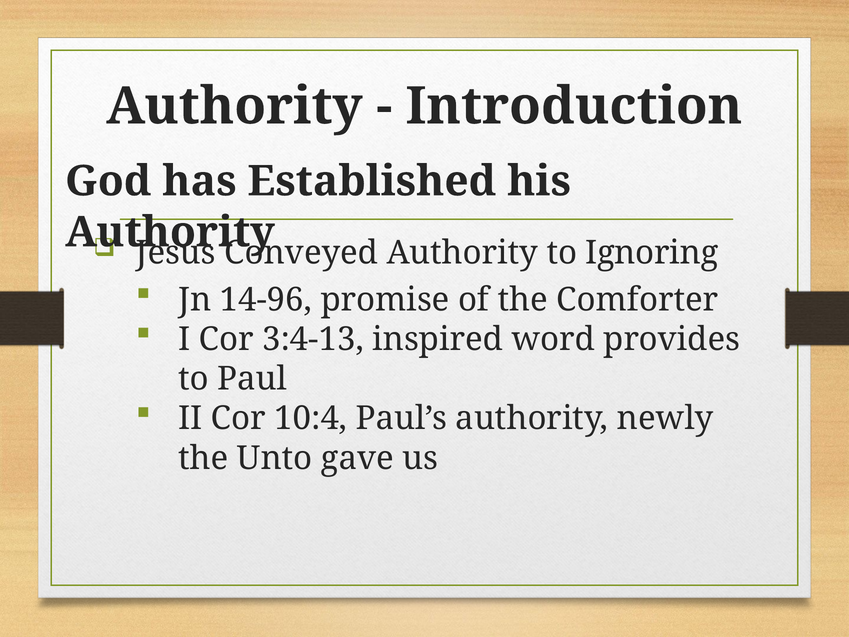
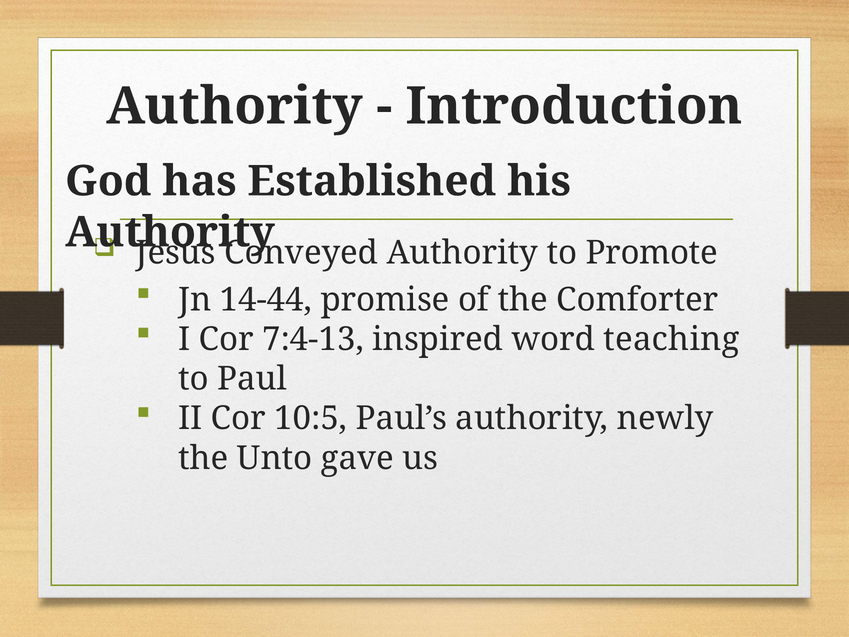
Ignoring: Ignoring -> Promote
14-96: 14-96 -> 14-44
3:4-13: 3:4-13 -> 7:4-13
provides: provides -> teaching
10:4: 10:4 -> 10:5
